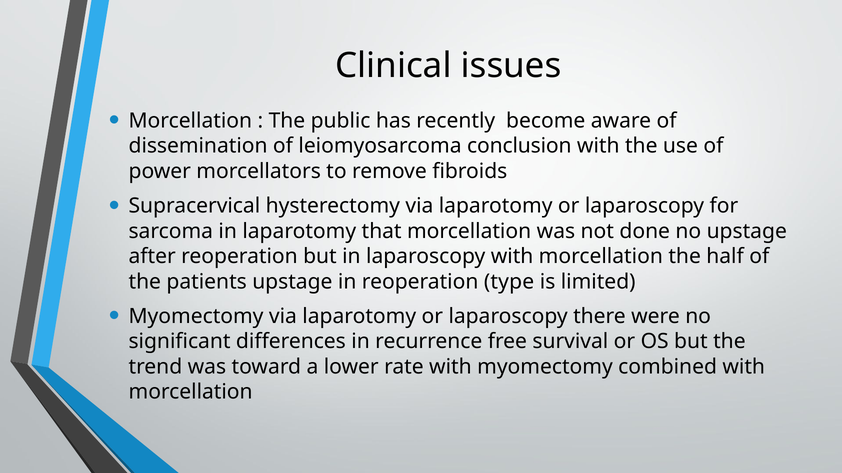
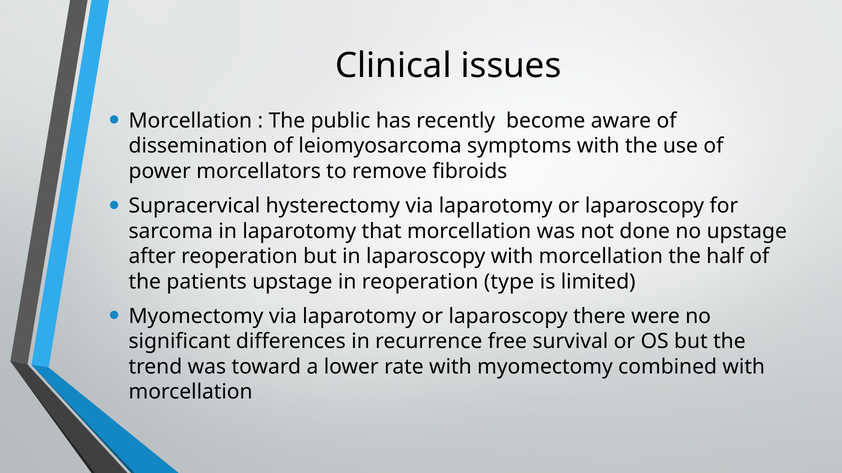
conclusion: conclusion -> symptoms
